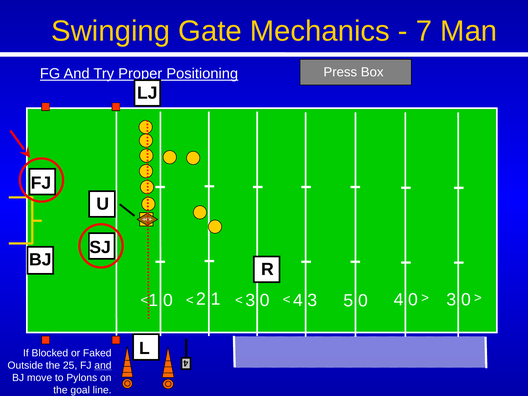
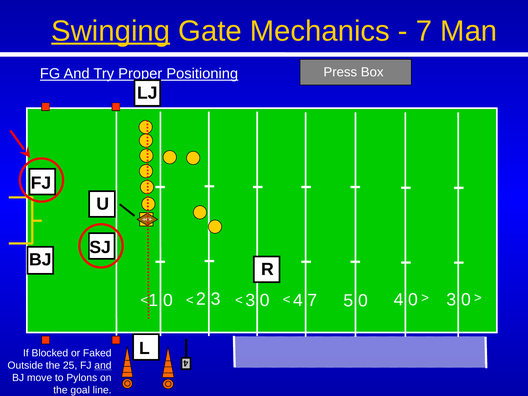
Swinging underline: none -> present
2 1: 1 -> 3
4 3: 3 -> 7
